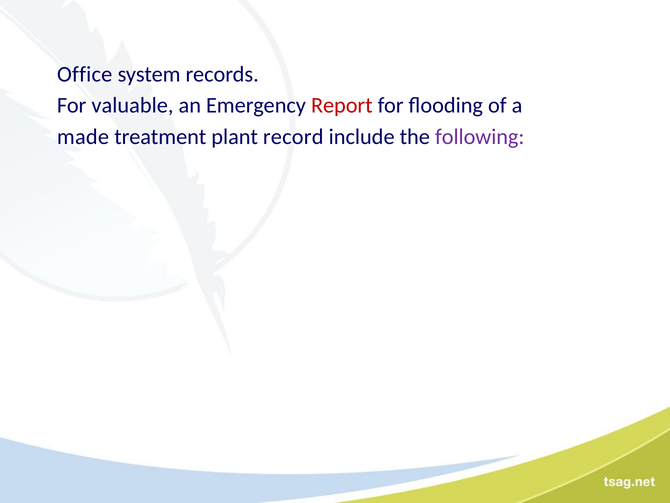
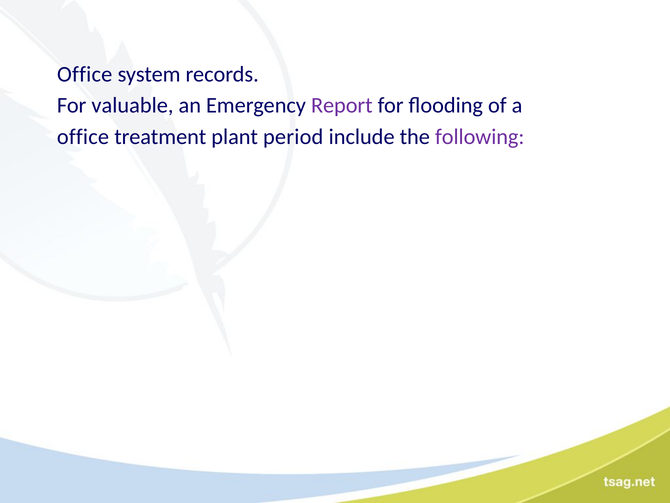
Report colour: red -> purple
made at (83, 137): made -> office
record: record -> period
